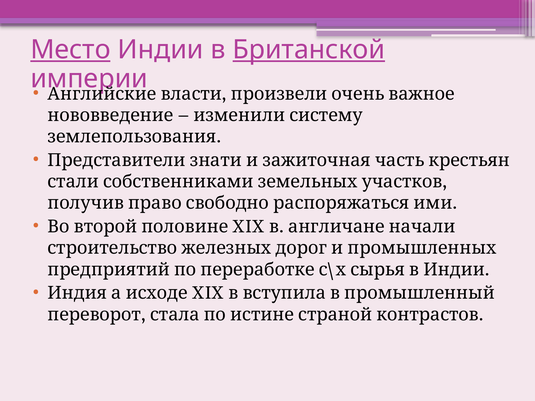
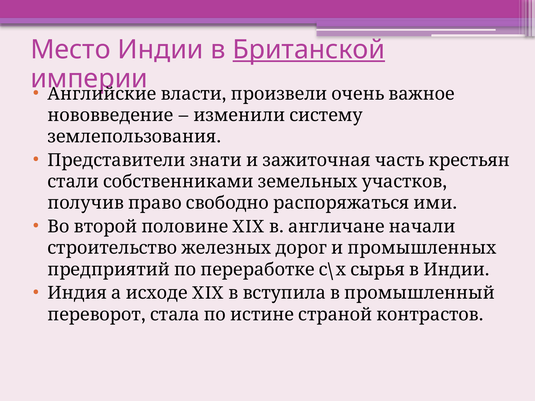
Место underline: present -> none
